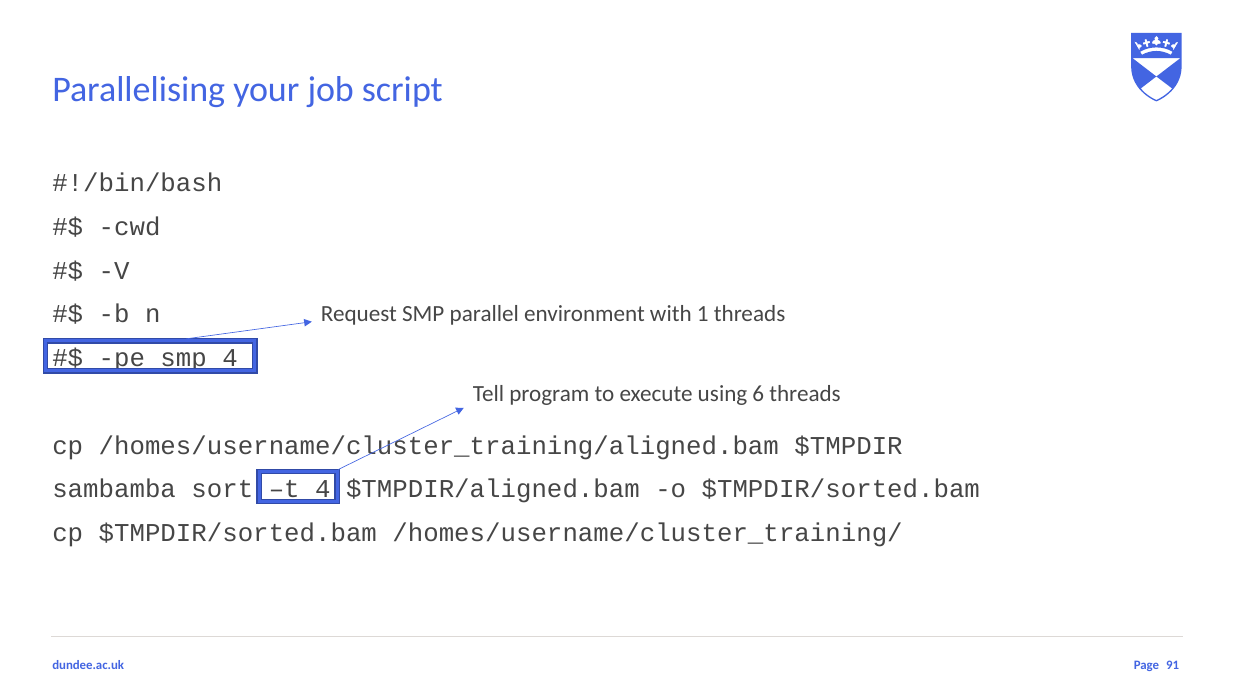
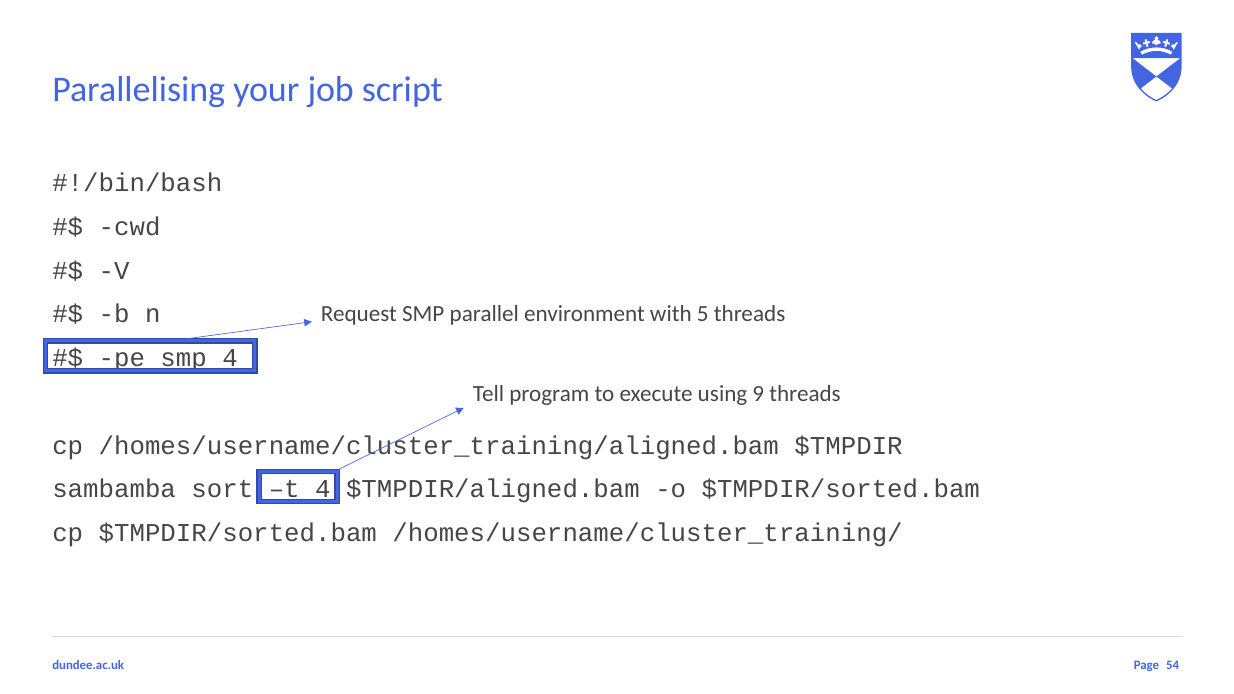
1: 1 -> 5
6: 6 -> 9
91: 91 -> 54
